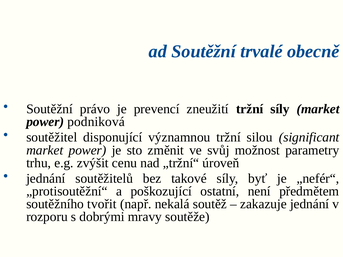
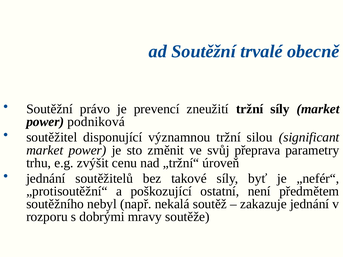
možnost: možnost -> přeprava
tvořit: tvořit -> nebyl
